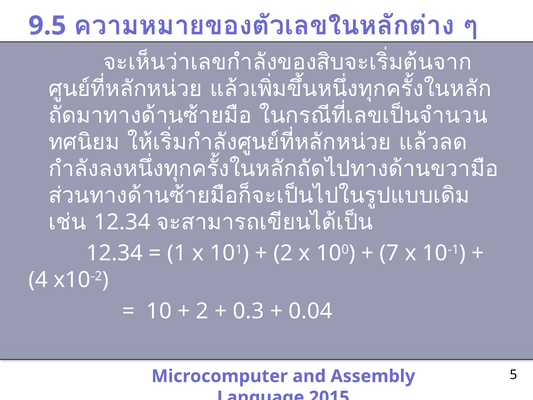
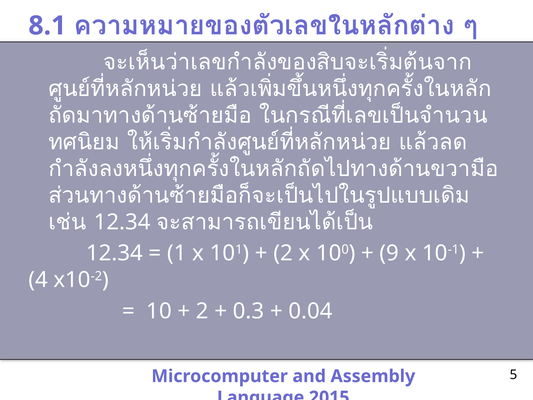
9.5: 9.5 -> 8.1
7: 7 -> 9
